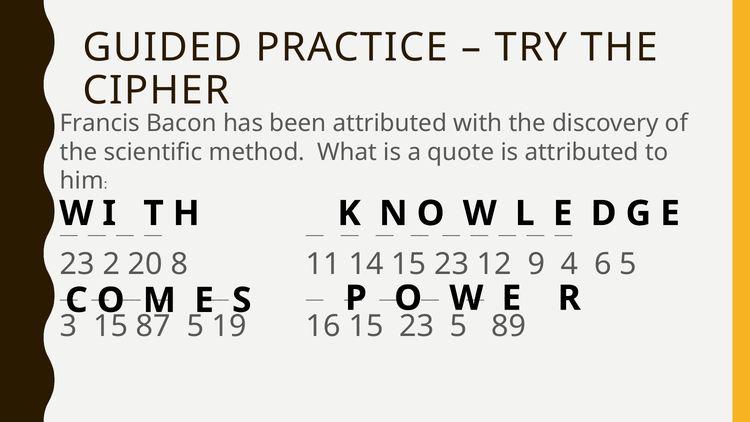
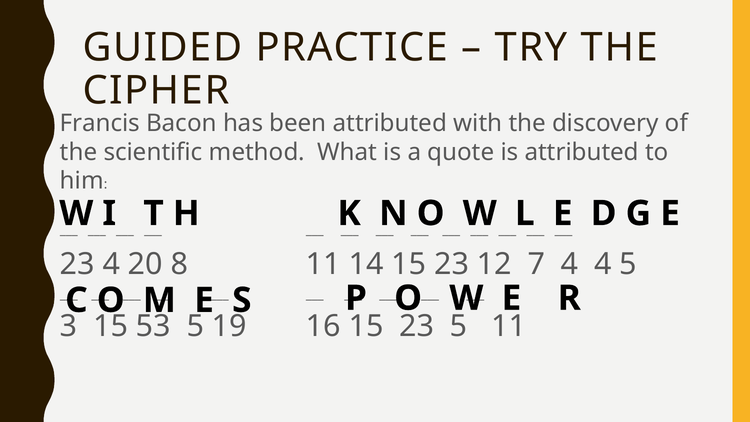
23 2: 2 -> 4
9: 9 -> 7
4 6: 6 -> 4
87: 87 -> 53
5 89: 89 -> 11
